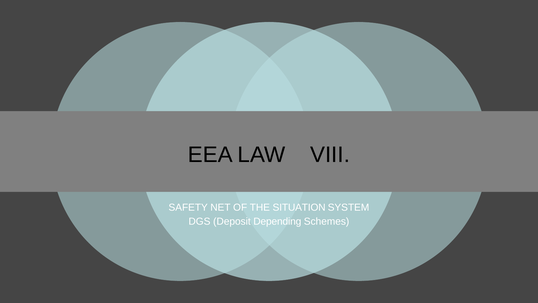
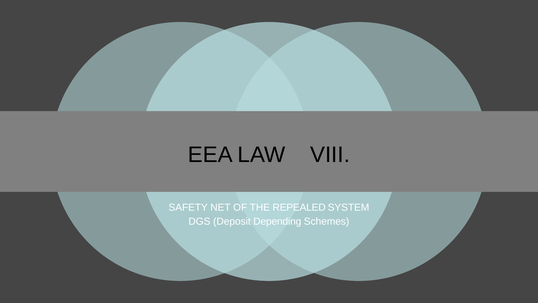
SITUATION: SITUATION -> REPEALED
